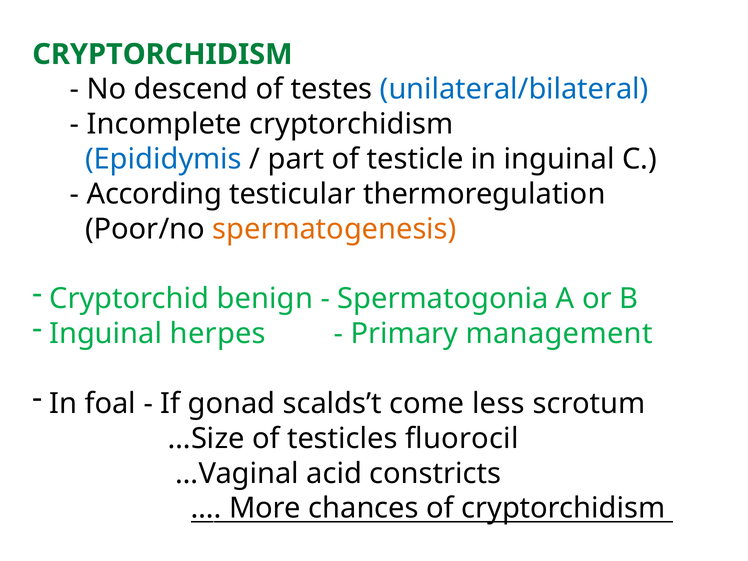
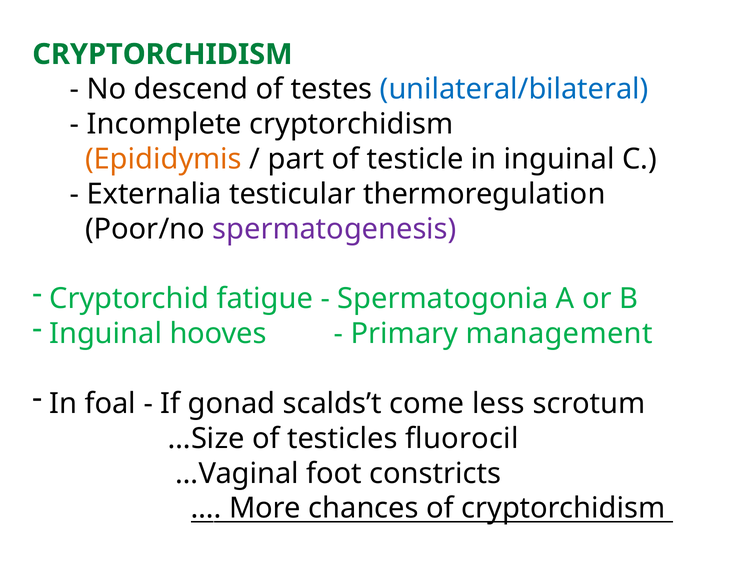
Epididymis colour: blue -> orange
According: According -> Externalia
spermatogenesis colour: orange -> purple
benign: benign -> fatigue
herpes: herpes -> hooves
acid: acid -> foot
